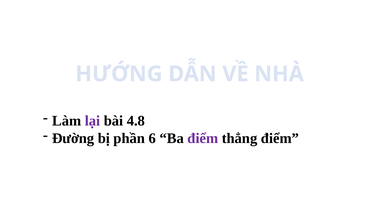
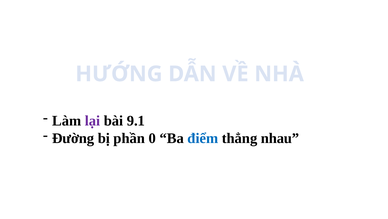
4.8: 4.8 -> 9.1
6: 6 -> 0
điểm at (203, 138) colour: purple -> blue
thẳng điểm: điểm -> nhau
